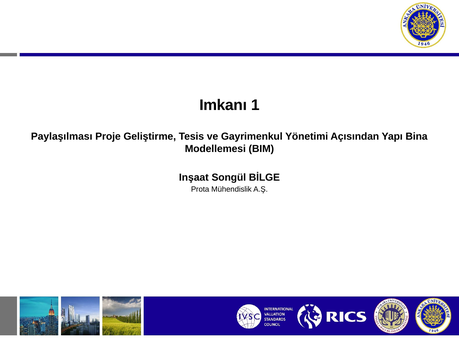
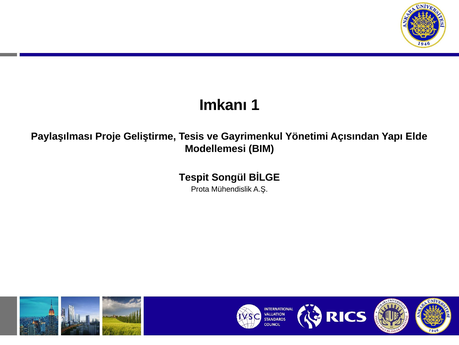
Bina: Bina -> Elde
Inşaat: Inşaat -> Tespit
